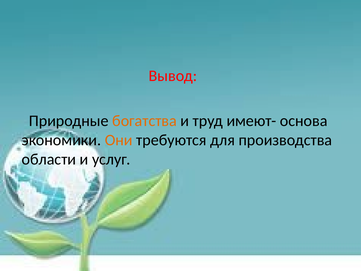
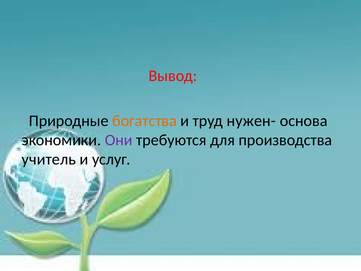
имеют-: имеют- -> нужен-
Они colour: orange -> purple
области: области -> учитель
